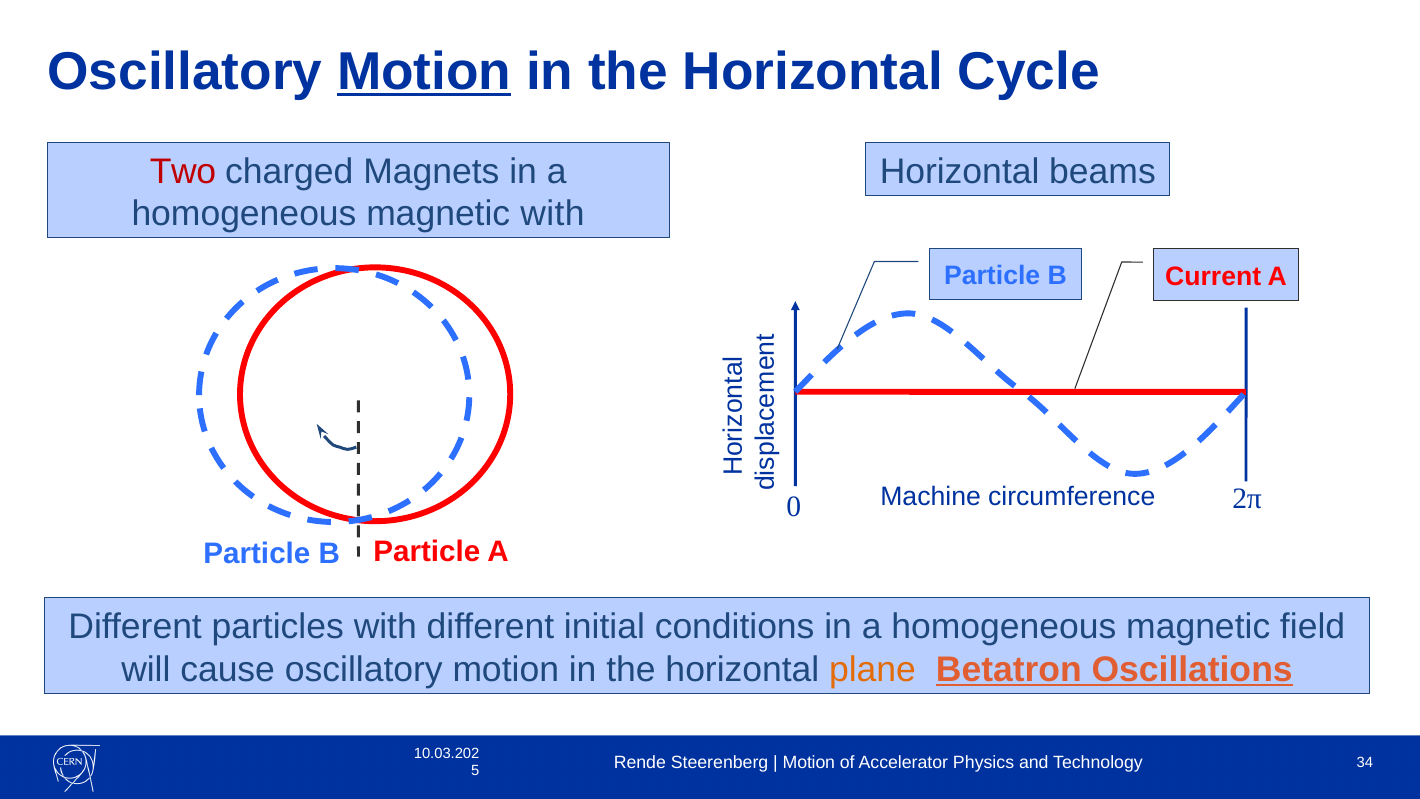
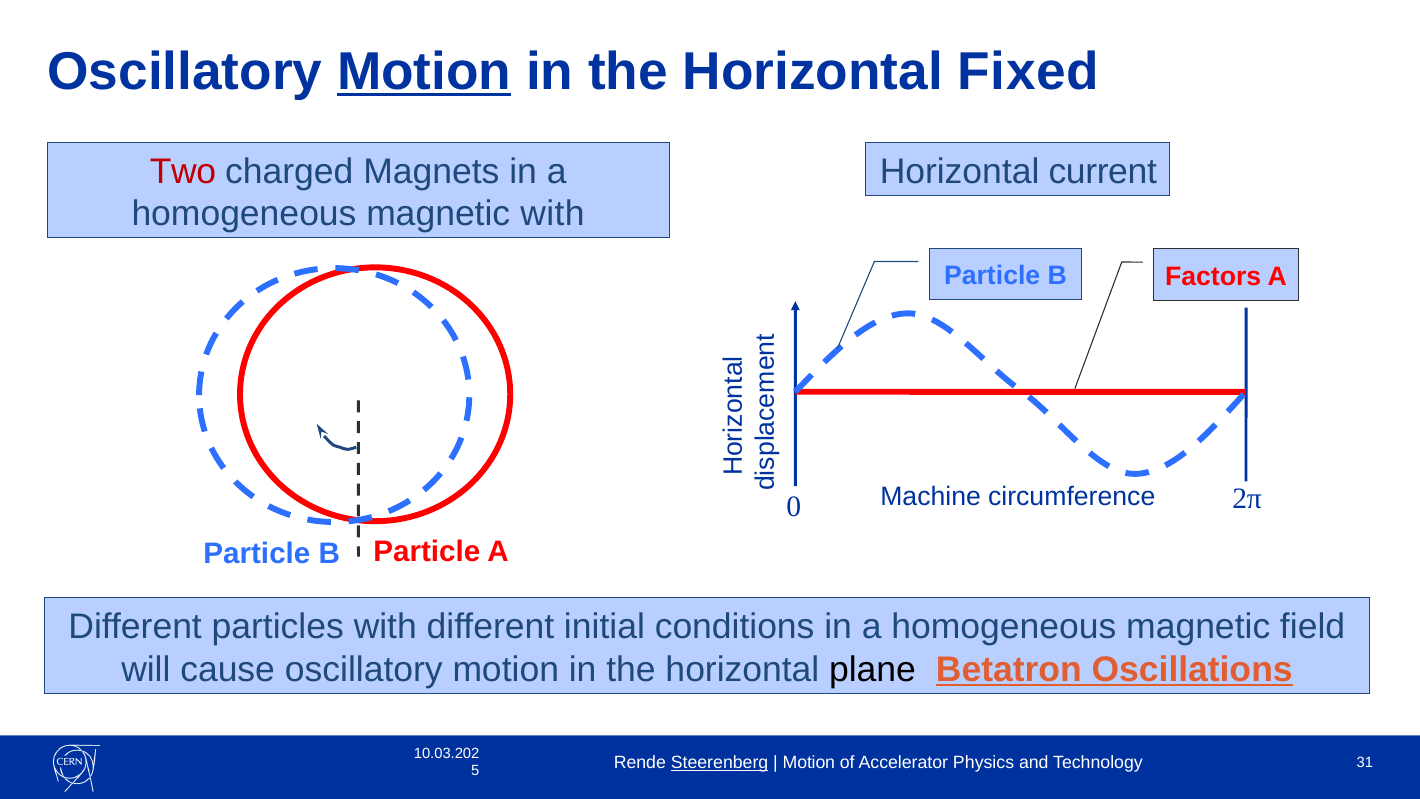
Cycle: Cycle -> Fixed
beams: beams -> current
Current: Current -> Factors
plane colour: orange -> black
Steerenberg underline: none -> present
34: 34 -> 31
